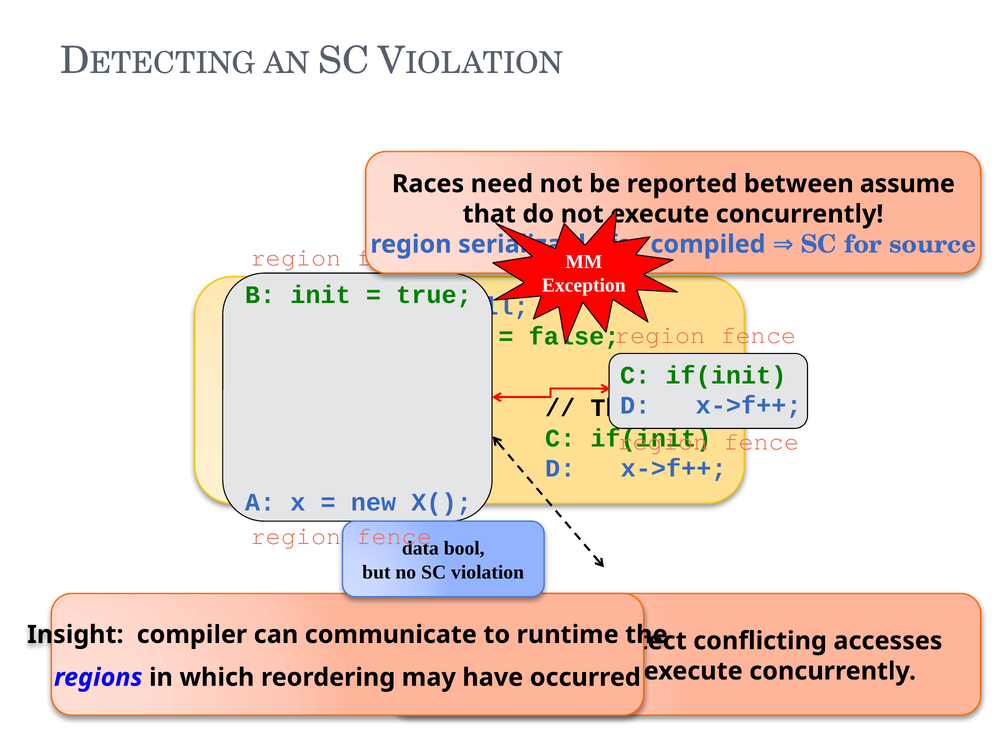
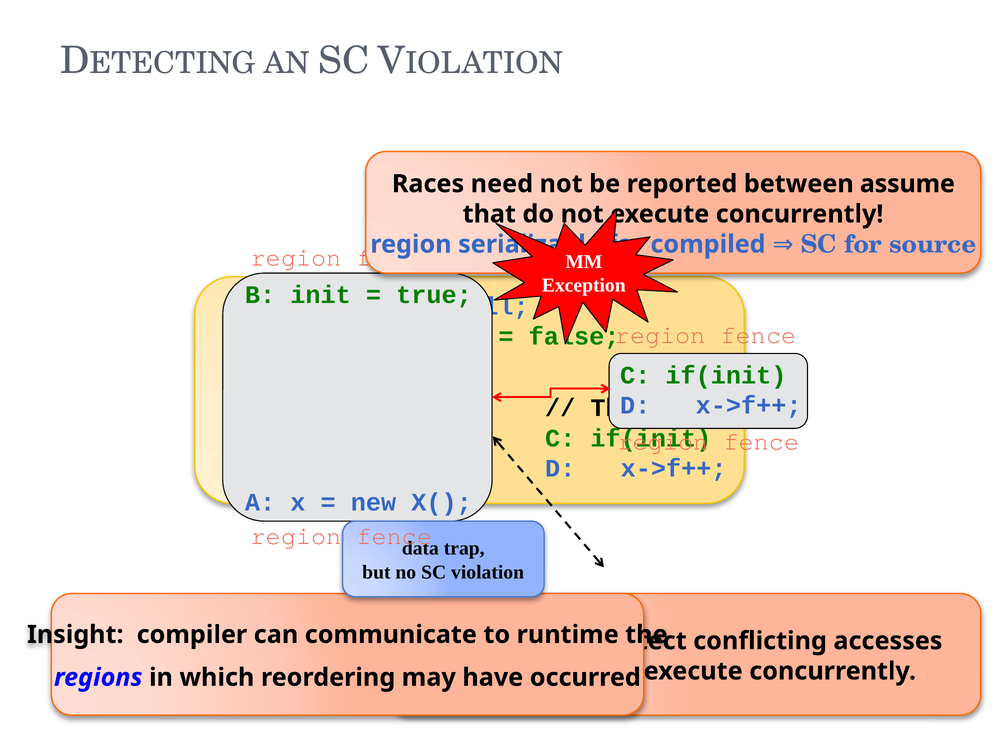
bool at (464, 549): bool -> trap
